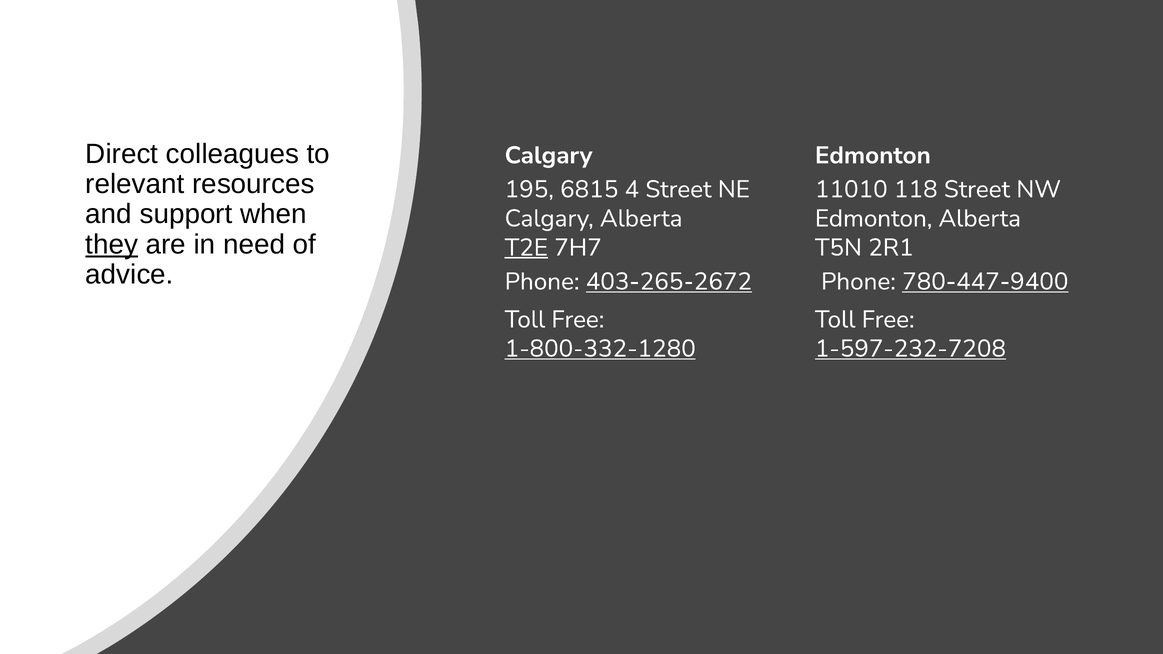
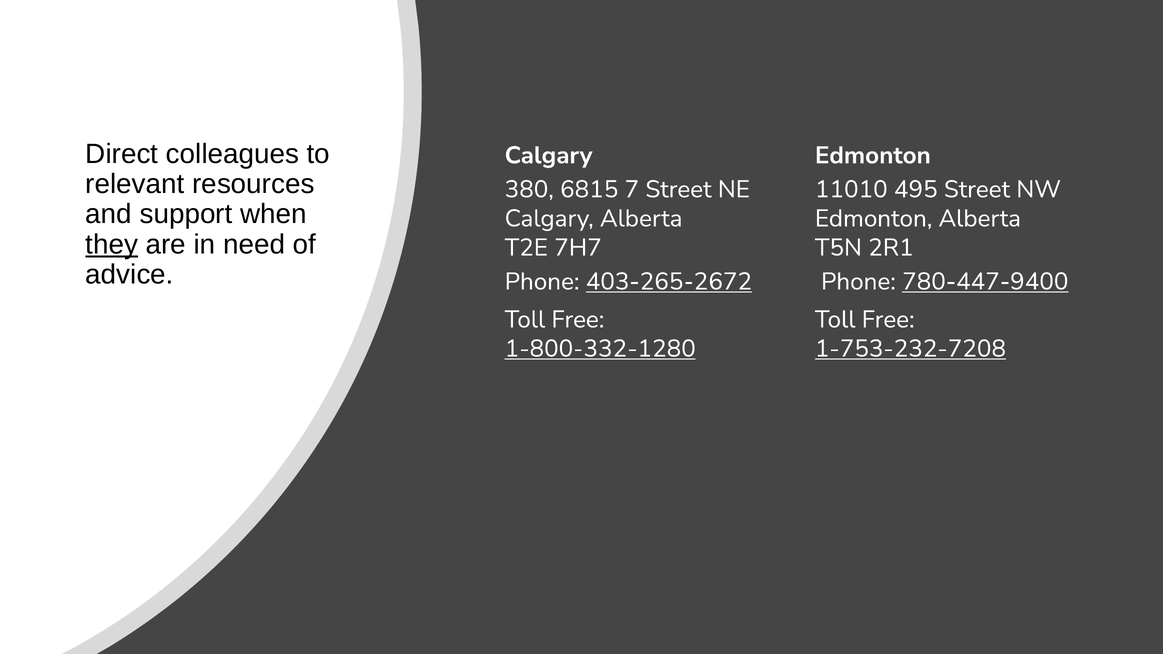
195: 195 -> 380
4: 4 -> 7
118: 118 -> 495
T2E underline: present -> none
1-597-232-7208: 1-597-232-7208 -> 1-753-232-7208
